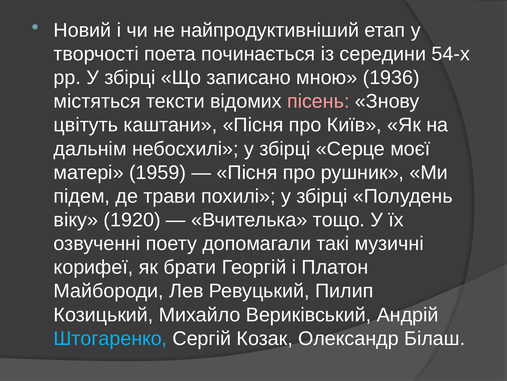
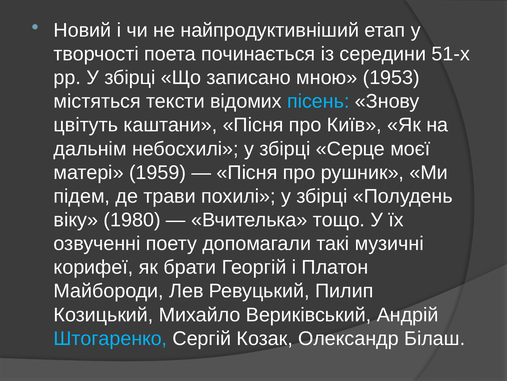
54-х: 54-х -> 51-х
1936: 1936 -> 1953
пісень colour: pink -> light blue
1920: 1920 -> 1980
